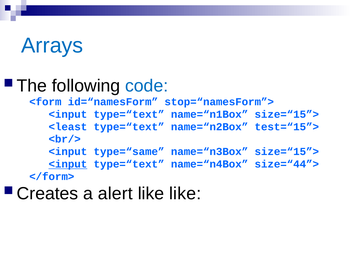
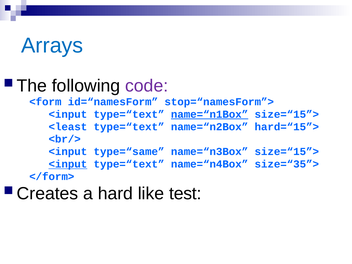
code colour: blue -> purple
name=“n1Box underline: none -> present
test=“15”>: test=“15”> -> hard=“15”>
size=“44”>: size=“44”> -> size=“35”>
alert: alert -> hard
like like: like -> test
